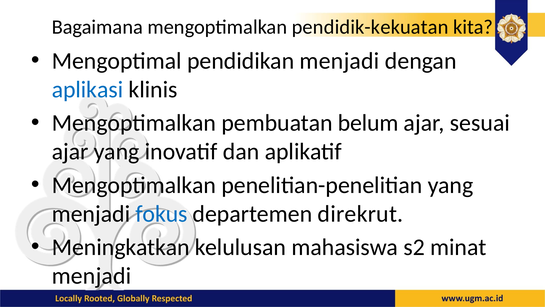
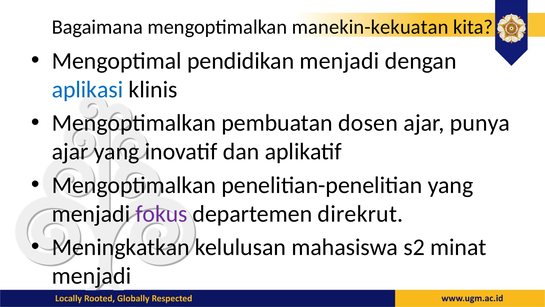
pendidik-kekuatan: pendidik-kekuatan -> manekin-kekuatan
belum: belum -> dosen
sesuai: sesuai -> punya
fokus colour: blue -> purple
